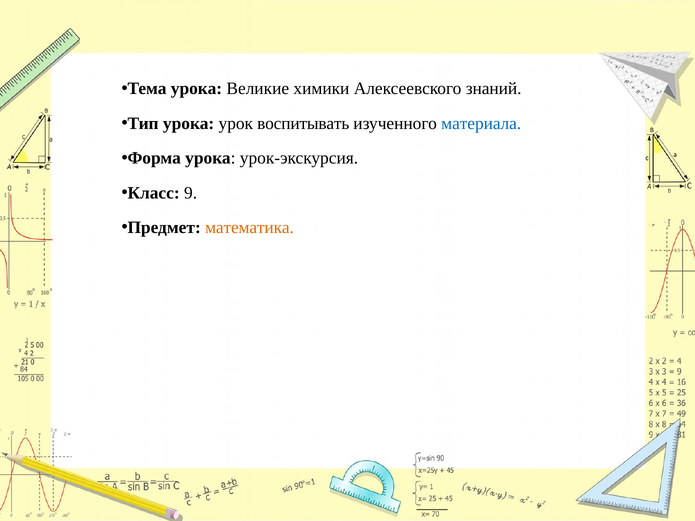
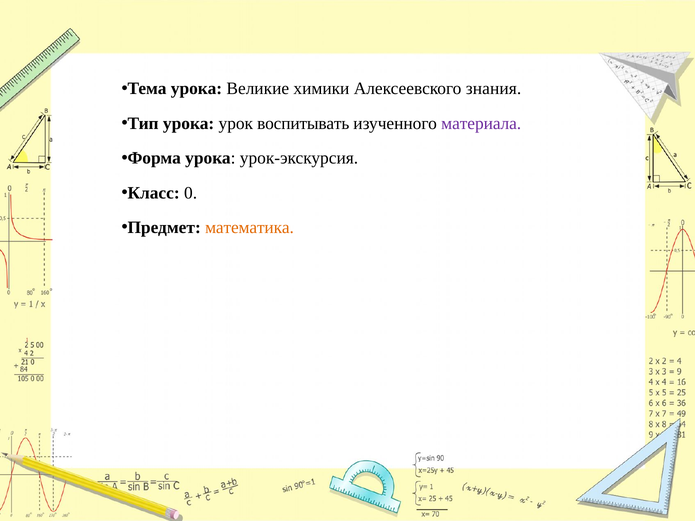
знаний: знаний -> знания
материала colour: blue -> purple
9: 9 -> 0
